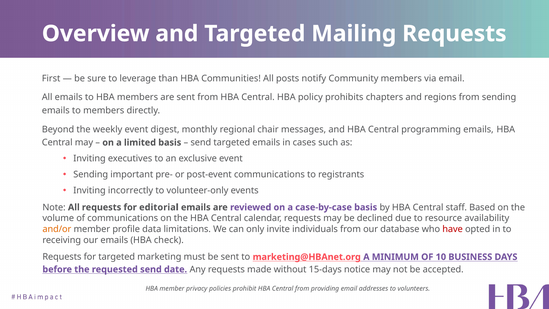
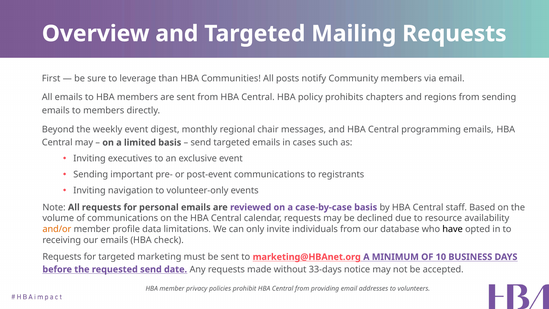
incorrectly: incorrectly -> navigation
editorial: editorial -> personal
have colour: red -> black
15-days: 15-days -> 33-days
